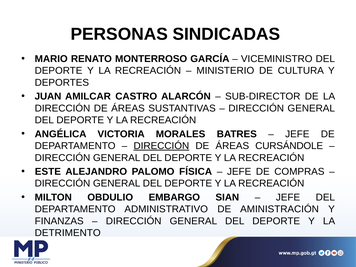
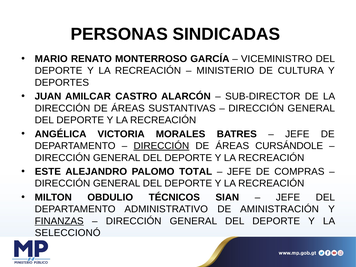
FÍSICA: FÍSICA -> TOTAL
EMBARGO: EMBARGO -> TÉCNICOS
FINANZAS underline: none -> present
DETRIMENTO: DETRIMENTO -> SELECCIONÓ
